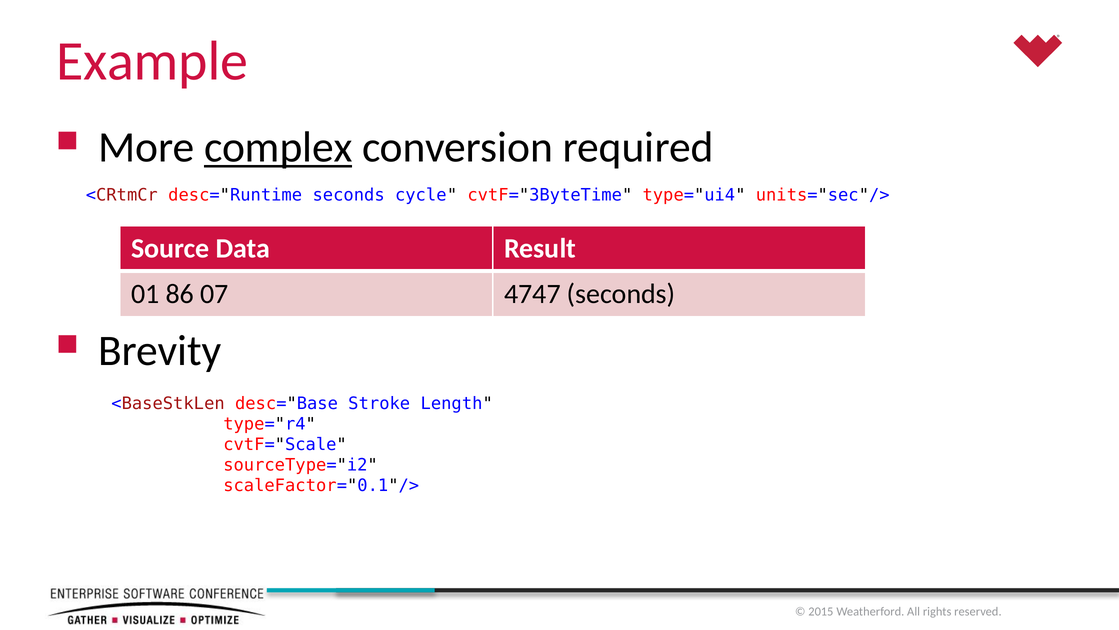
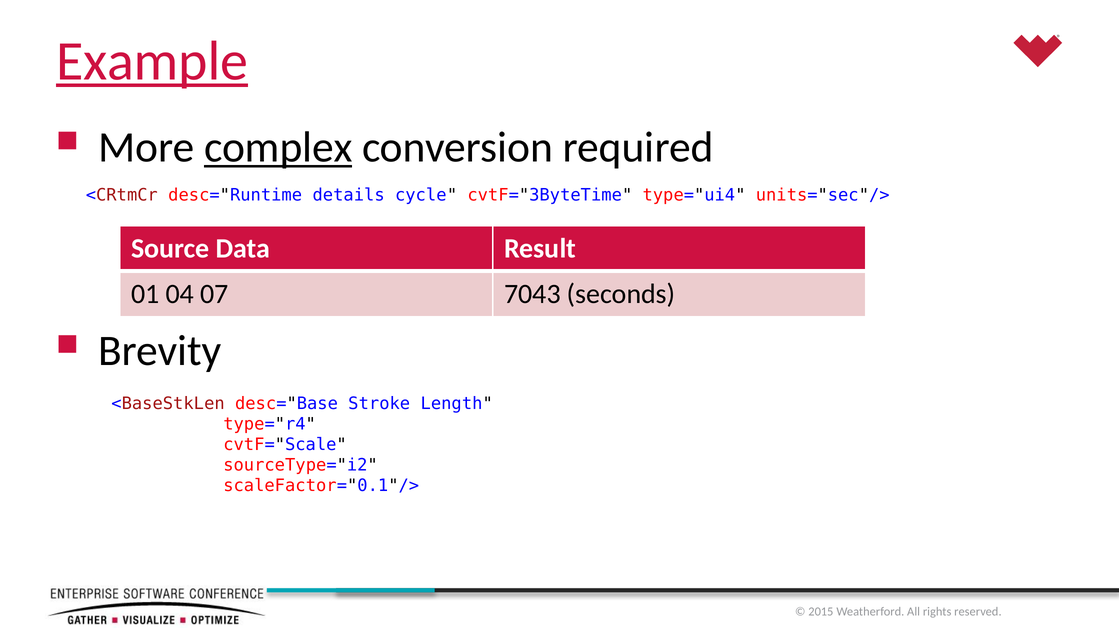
Example underline: none -> present
desc="Runtime seconds: seconds -> details
86: 86 -> 04
4747: 4747 -> 7043
